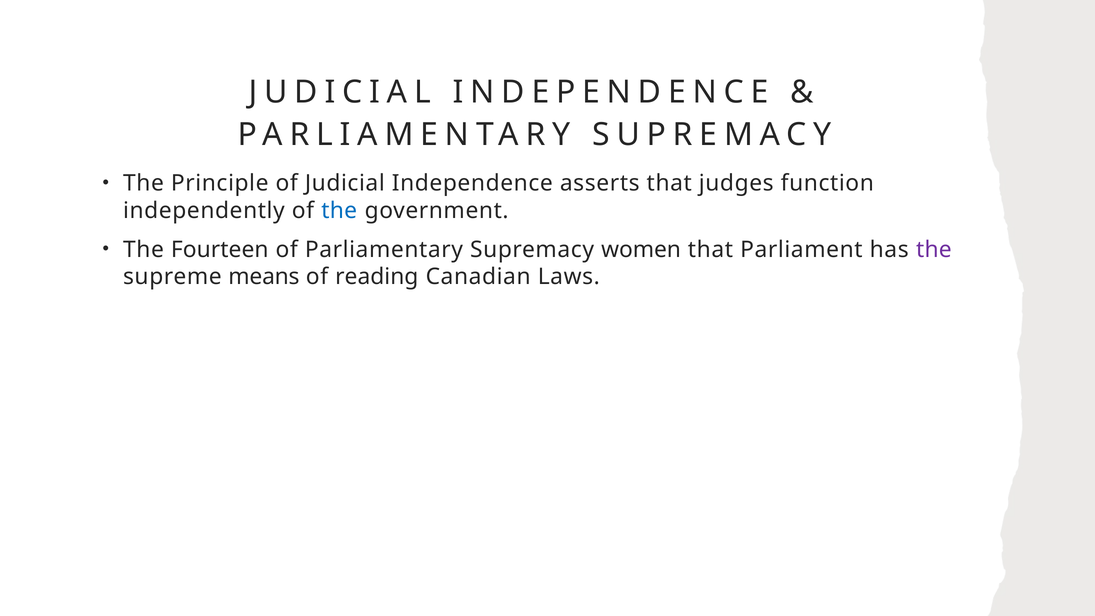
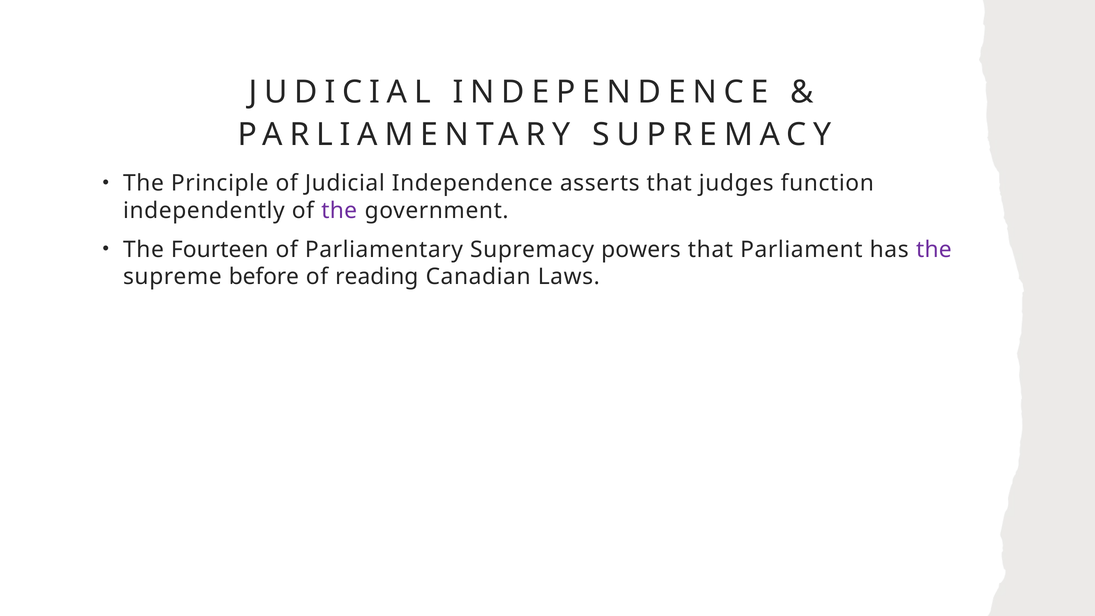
the at (339, 211) colour: blue -> purple
women: women -> powers
means: means -> before
